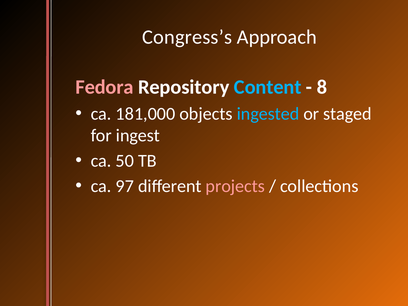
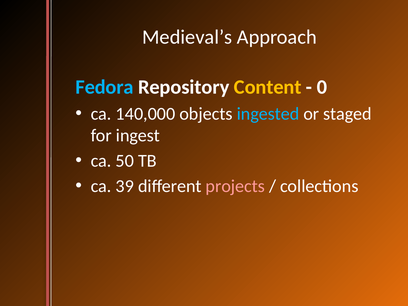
Congress’s: Congress’s -> Medieval’s
Fedora colour: pink -> light blue
Content colour: light blue -> yellow
8: 8 -> 0
181,000: 181,000 -> 140,000
97: 97 -> 39
